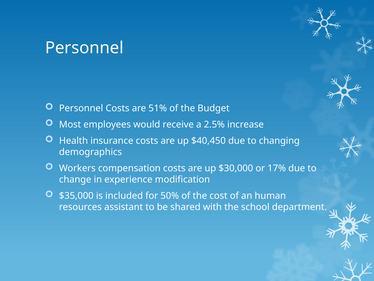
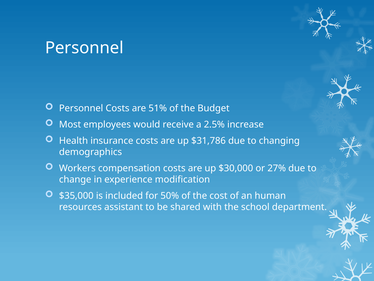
$40,450: $40,450 -> $31,786
17%: 17% -> 27%
